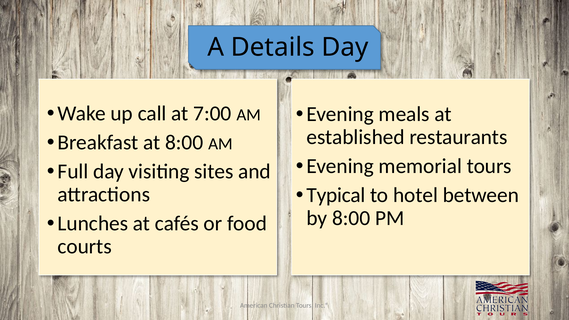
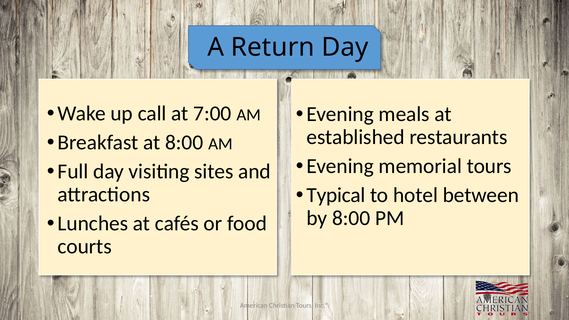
Details: Details -> Return
